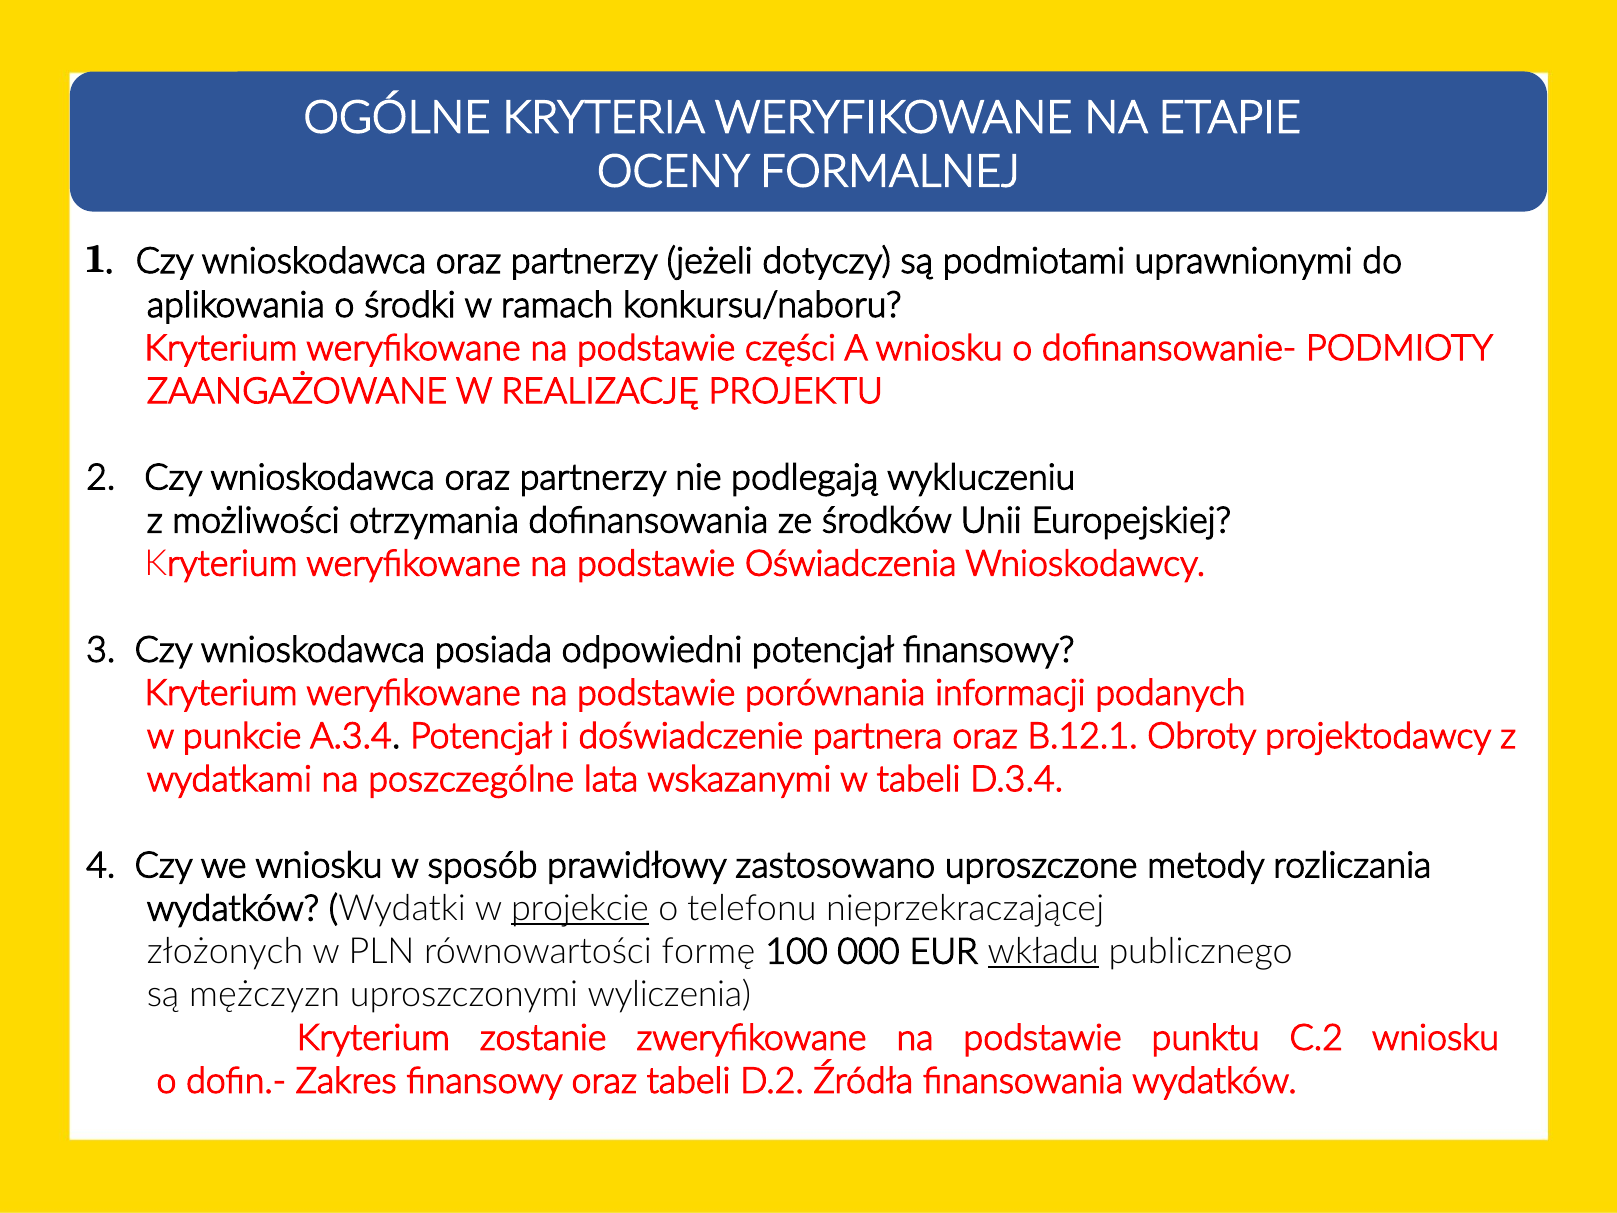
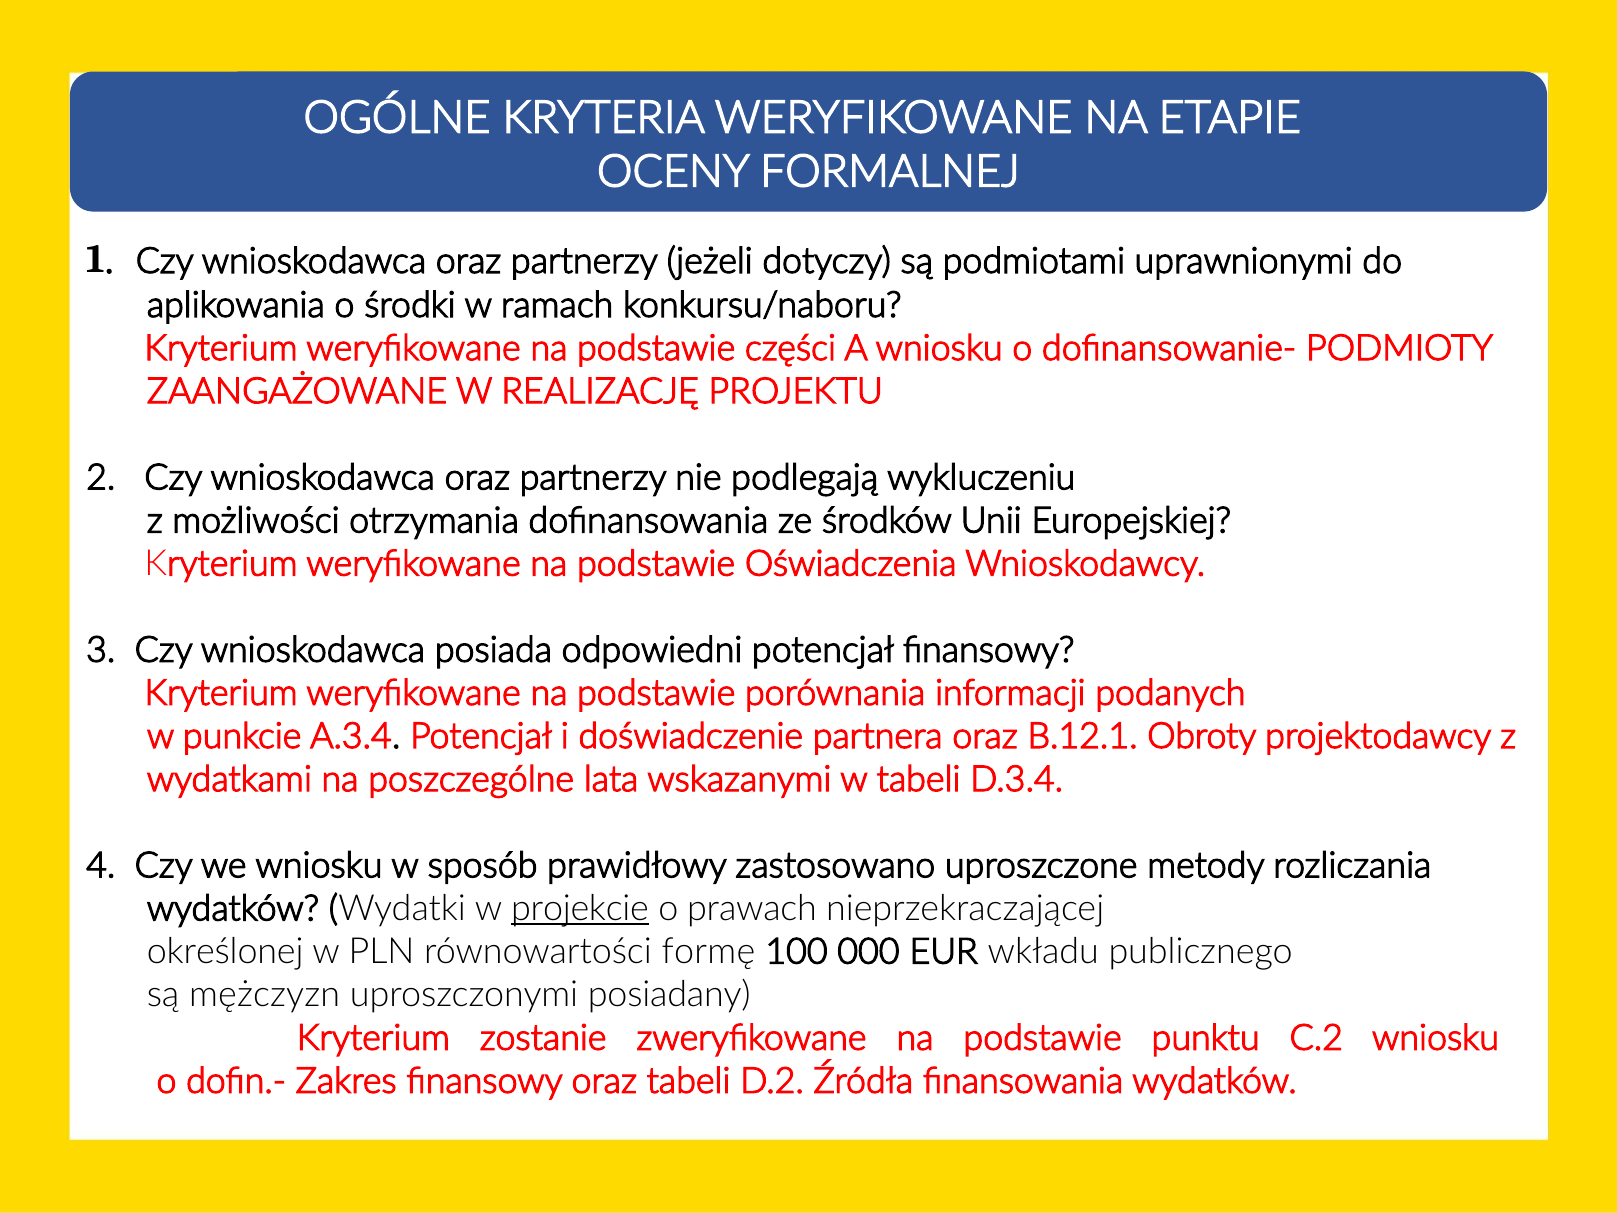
telefonu: telefonu -> prawach
złożonych: złożonych -> określonej
wkładu underline: present -> none
wyliczenia: wyliczenia -> posiadany
